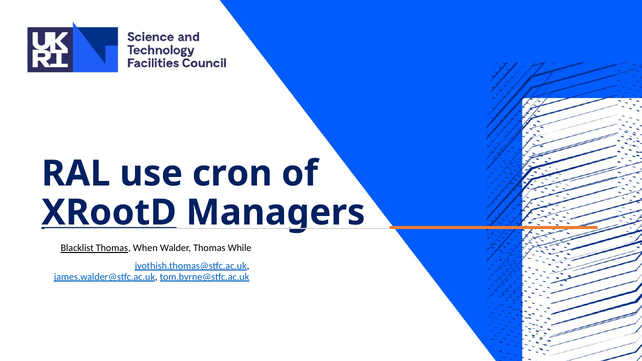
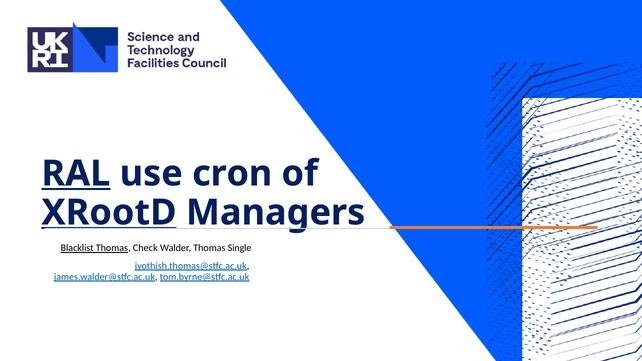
RAL underline: none -> present
When: When -> Check
While: While -> Single
